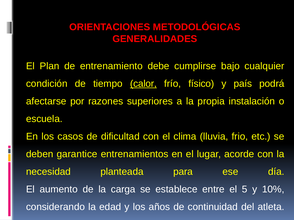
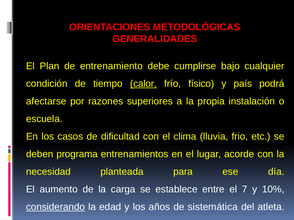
garantice: garantice -> programa
5: 5 -> 7
considerando underline: none -> present
continuidad: continuidad -> sistemática
